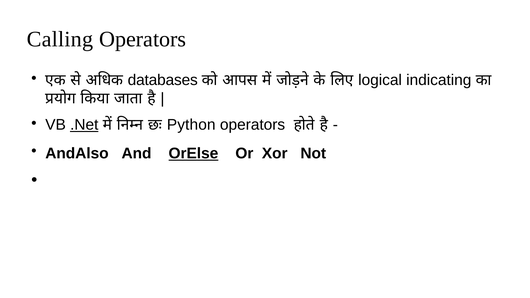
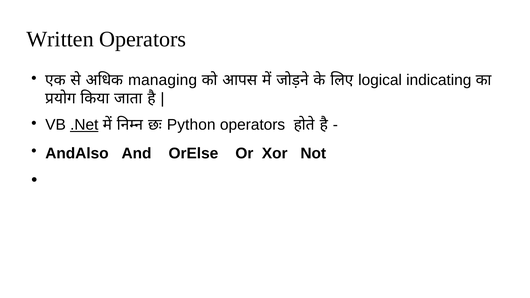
Calling: Calling -> Written
databases: databases -> managing
OrElse underline: present -> none
